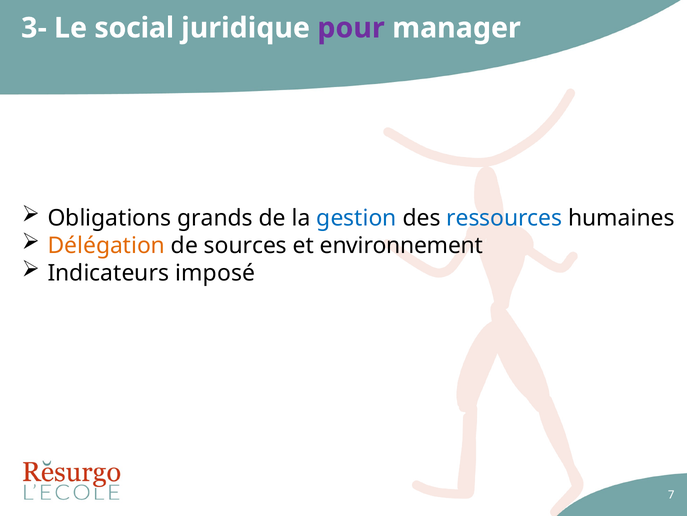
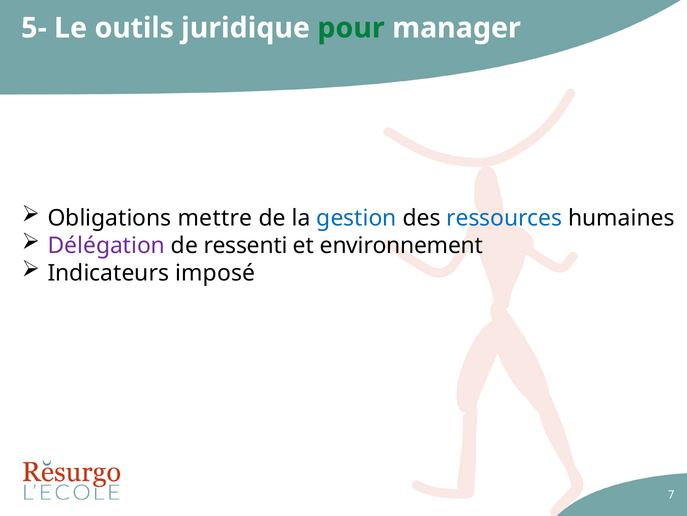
3-: 3- -> 5-
social: social -> outils
pour colour: purple -> green
grands: grands -> mettre
Délégation colour: orange -> purple
sources: sources -> ressenti
